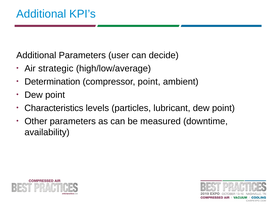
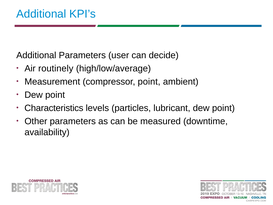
strategic: strategic -> routinely
Determination: Determination -> Measurement
